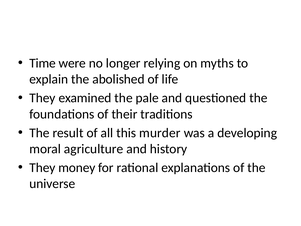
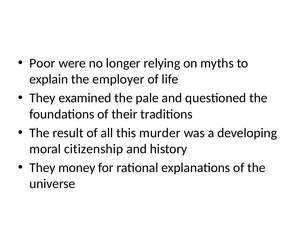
Time: Time -> Poor
abolished: abolished -> employer
agriculture: agriculture -> citizenship
